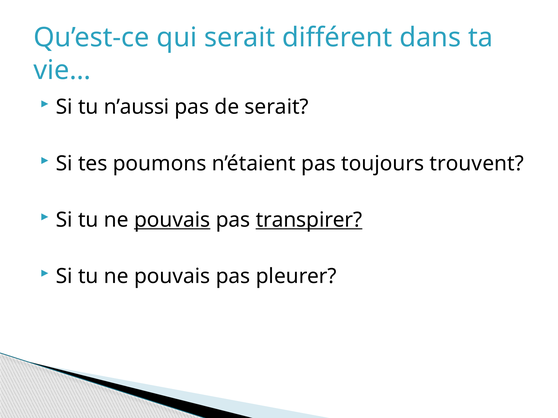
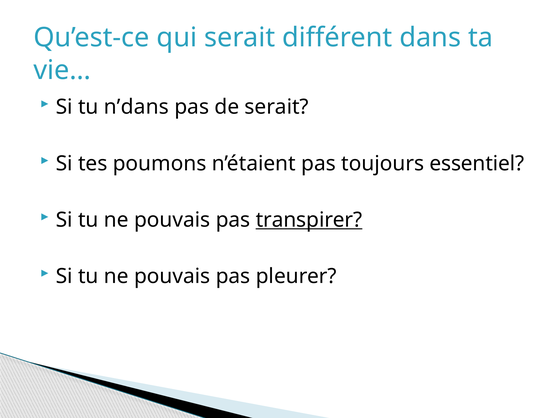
n’aussi: n’aussi -> n’dans
trouvent: trouvent -> essentiel
pouvais at (172, 220) underline: present -> none
